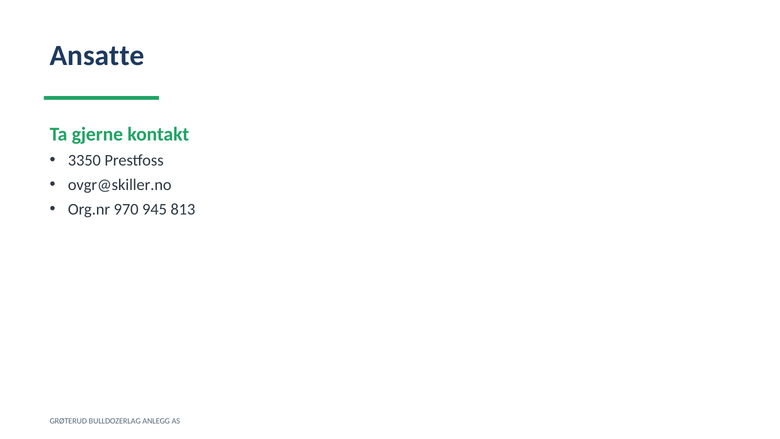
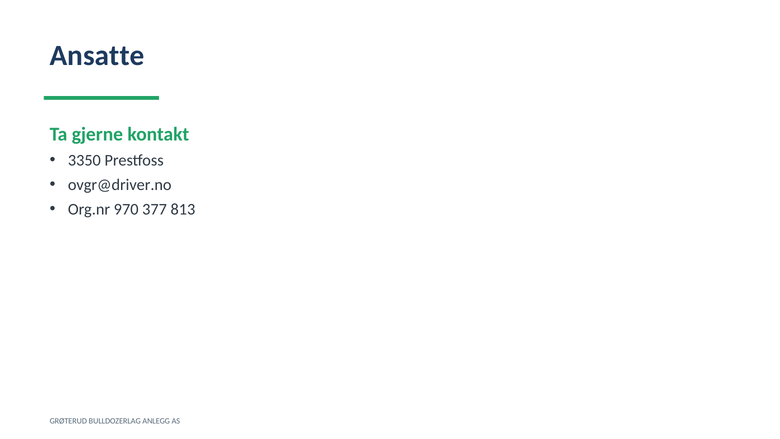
ovgr@skiller.no: ovgr@skiller.no -> ovgr@driver.no
945: 945 -> 377
